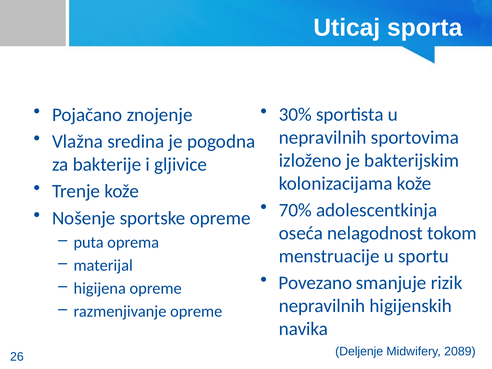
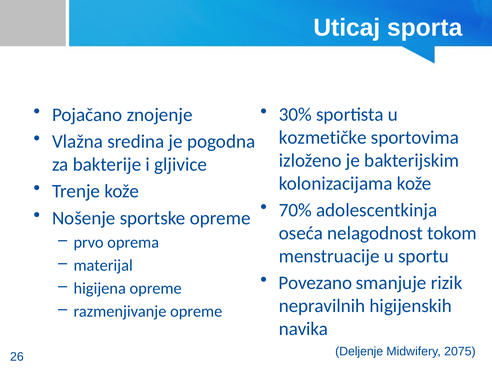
nepravilnih at (323, 137): nepravilnih -> kozmetičke
puta: puta -> prvo
2089: 2089 -> 2075
